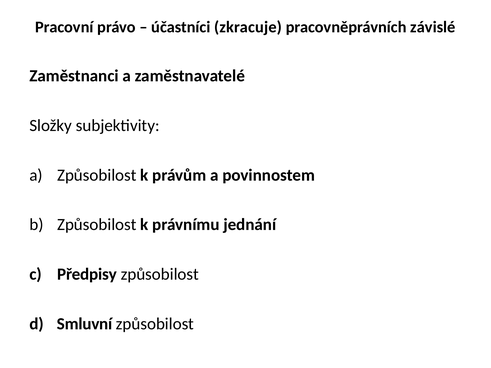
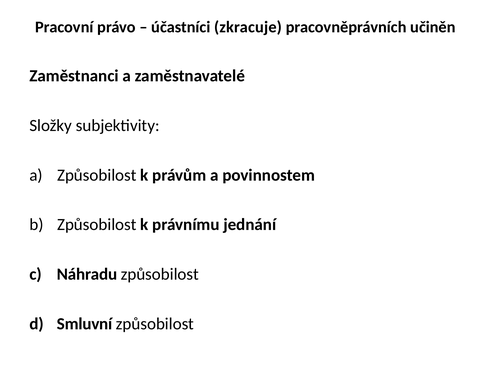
závislé: závislé -> učiněn
Předpisy: Předpisy -> Náhradu
